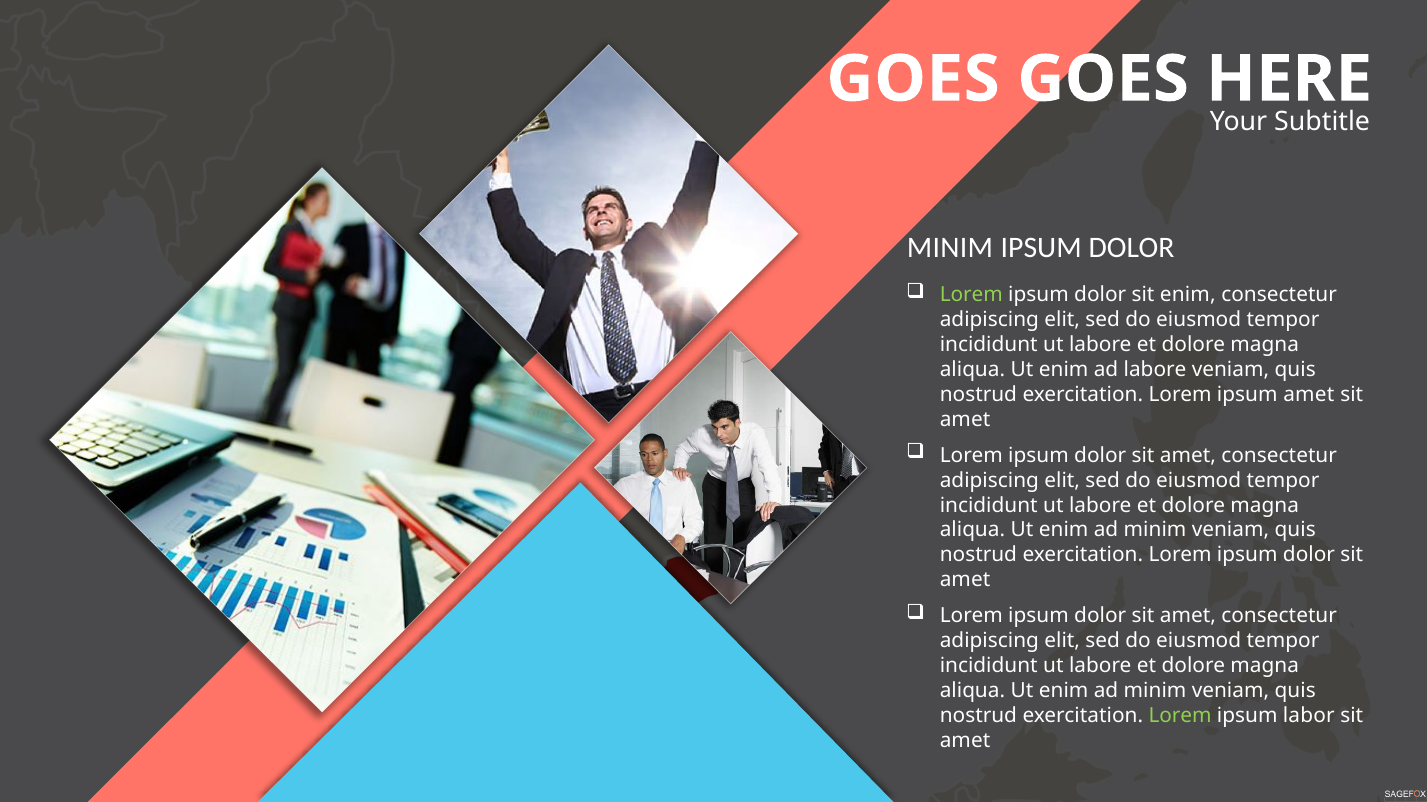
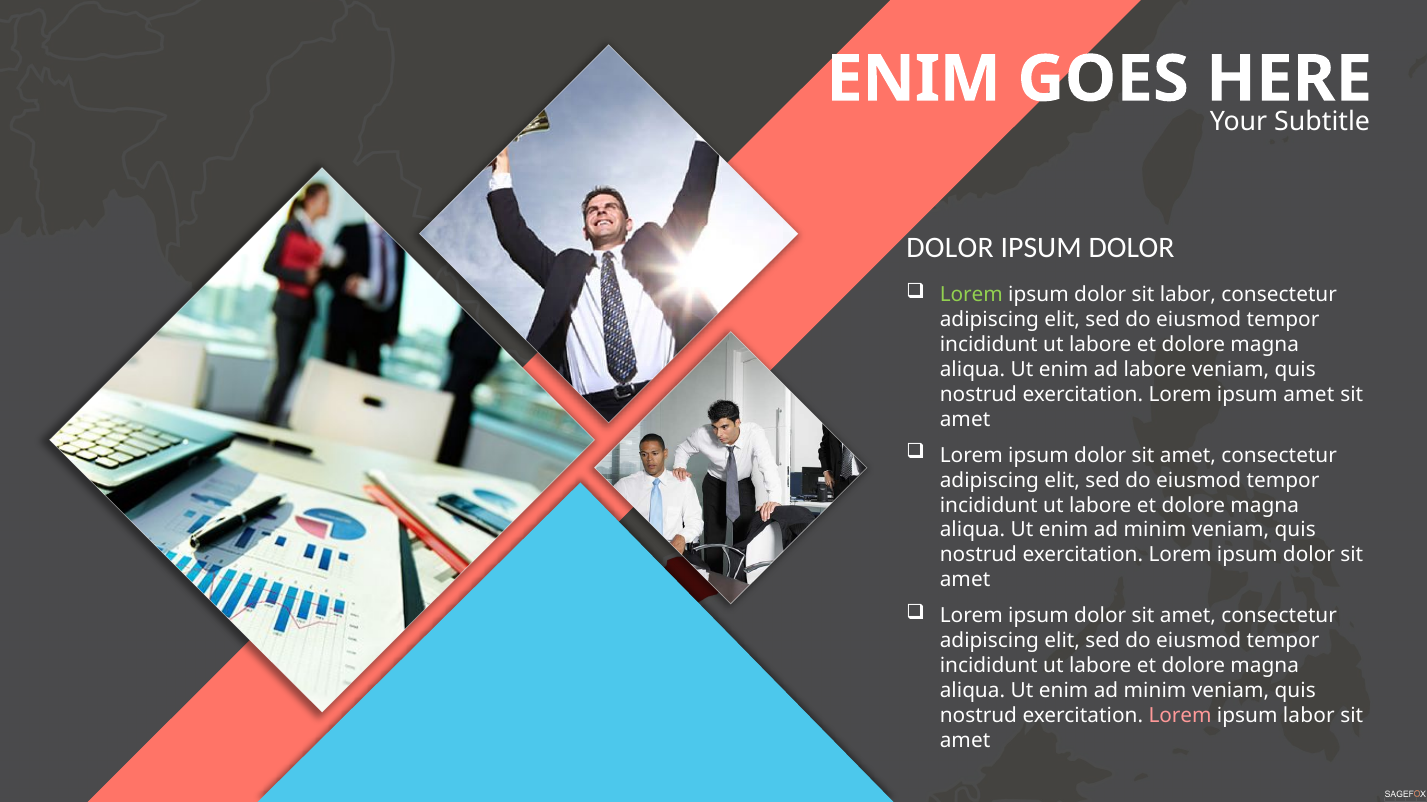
GOES at (913, 79): GOES -> ENIM
MINIM at (950, 247): MINIM -> DOLOR
sit enim: enim -> labor
Lorem at (1180, 716) colour: light green -> pink
